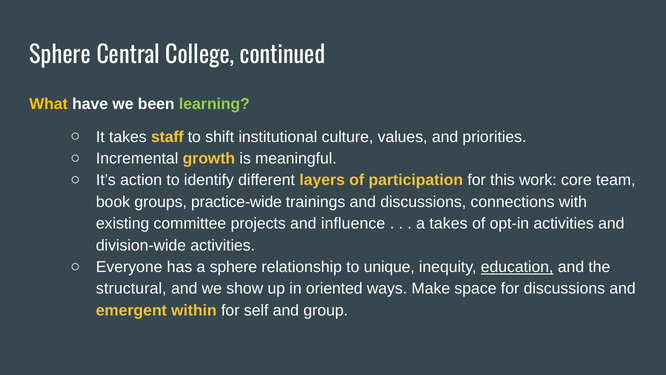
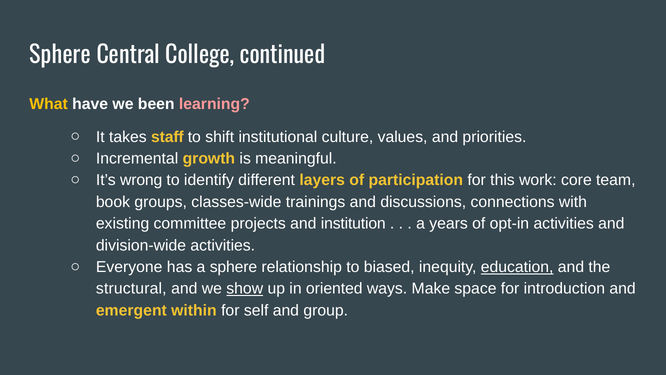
learning colour: light green -> pink
action: action -> wrong
practice-wide: practice-wide -> classes-wide
influence: influence -> institution
a takes: takes -> years
unique: unique -> biased
show underline: none -> present
for discussions: discussions -> introduction
